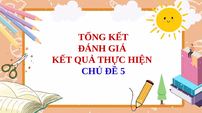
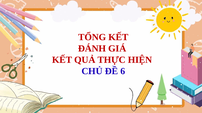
5: 5 -> 6
